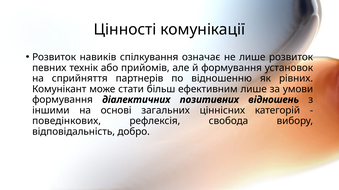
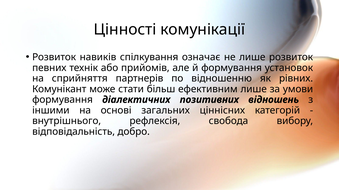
поведінкових: поведінкових -> внутрішнього
